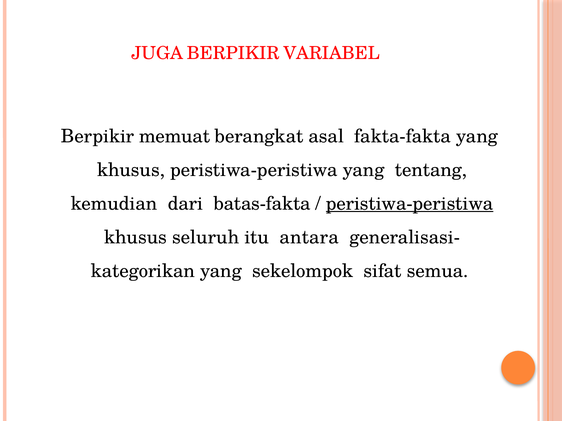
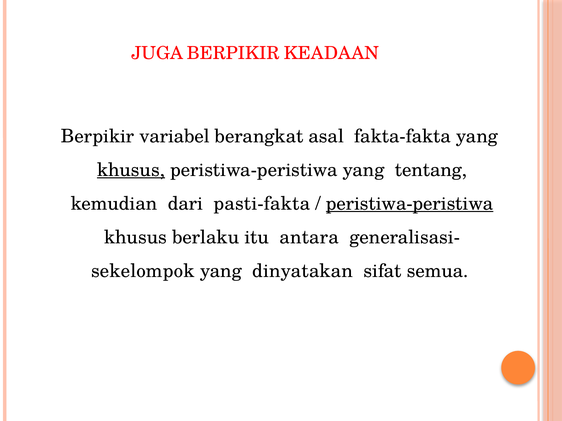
VARIABEL: VARIABEL -> KEADAAN
memuat: memuat -> variabel
khusus at (131, 170) underline: none -> present
batas-fakta: batas-fakta -> pasti-fakta
seluruh: seluruh -> berlaku
kategorikan: kategorikan -> sekelompok
sekelompok: sekelompok -> dinyatakan
